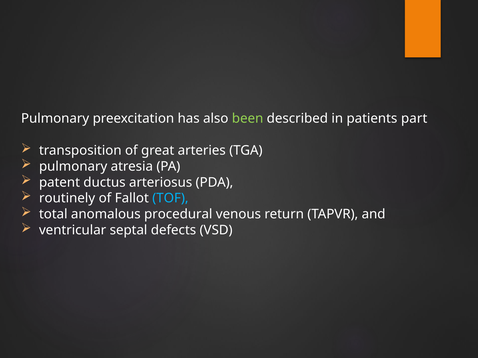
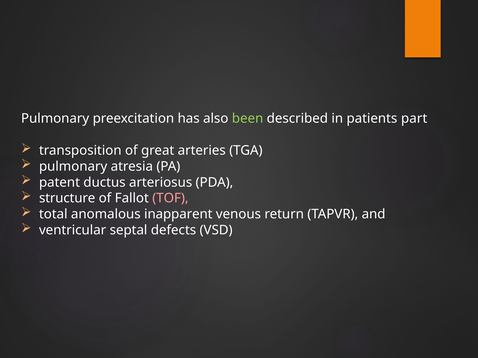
routinely: routinely -> structure
TOF colour: light blue -> pink
procedural: procedural -> inapparent
